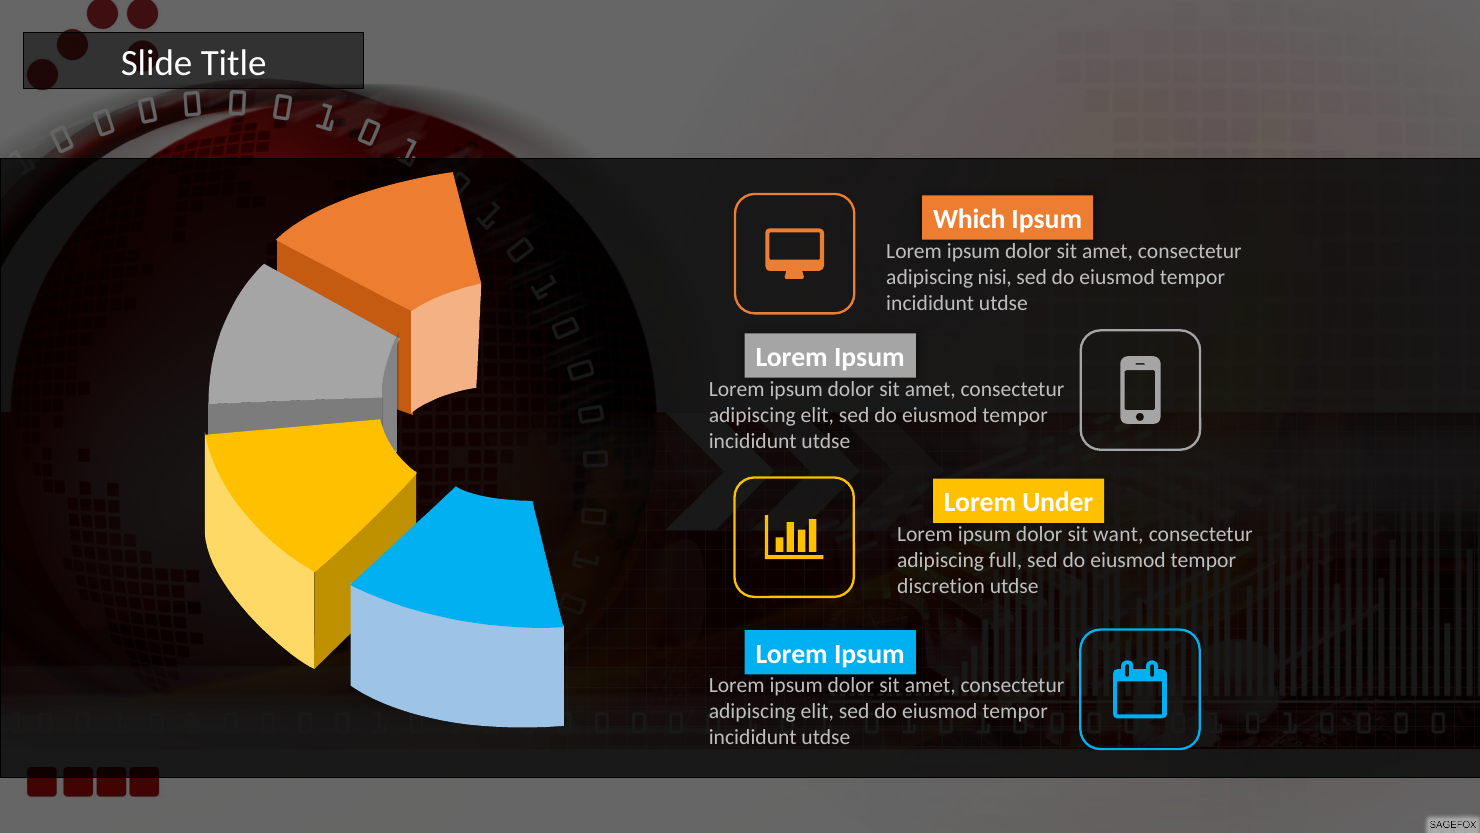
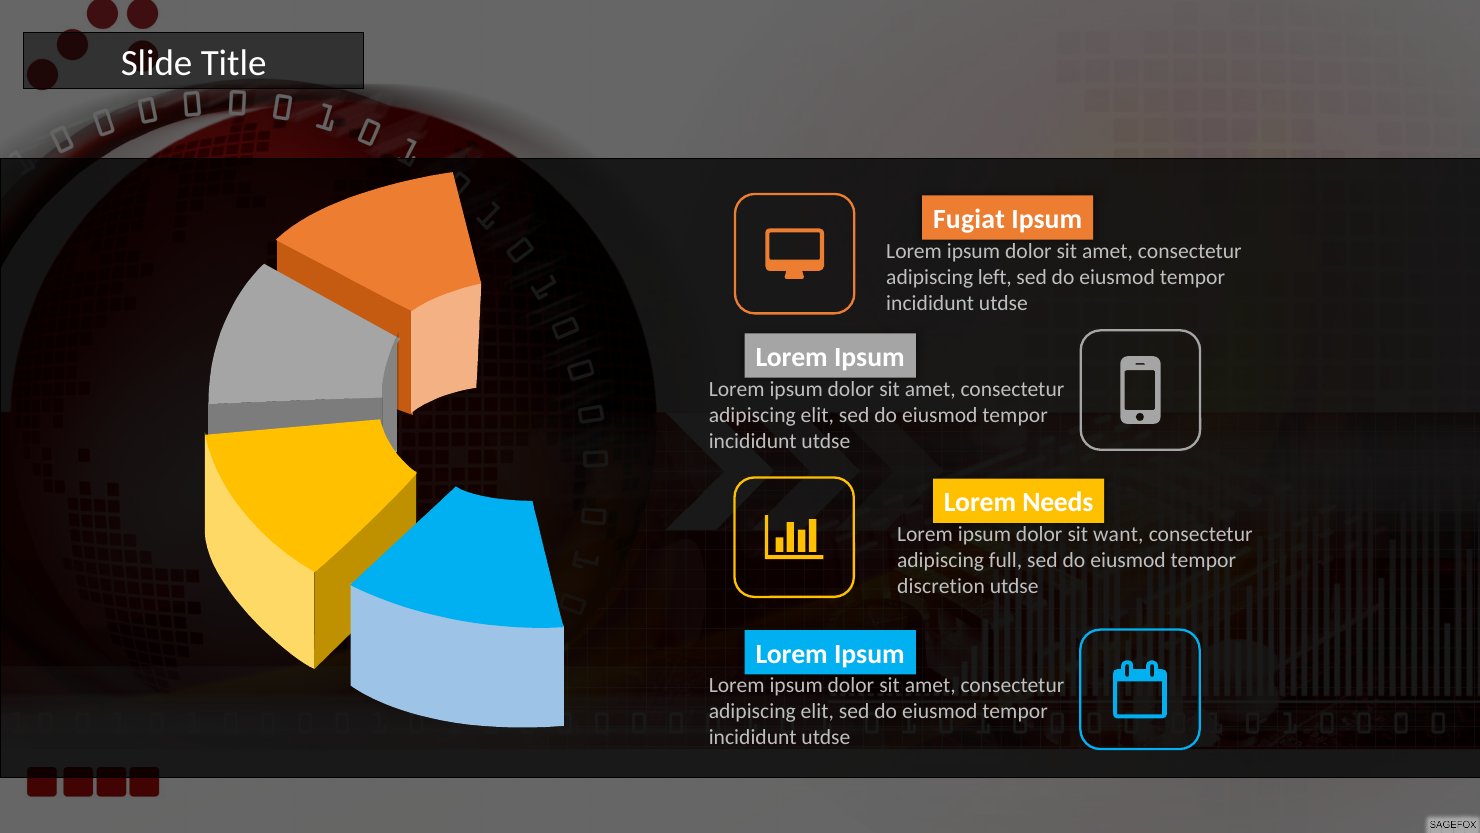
Which: Which -> Fugiat
nisi: nisi -> left
Under: Under -> Needs
